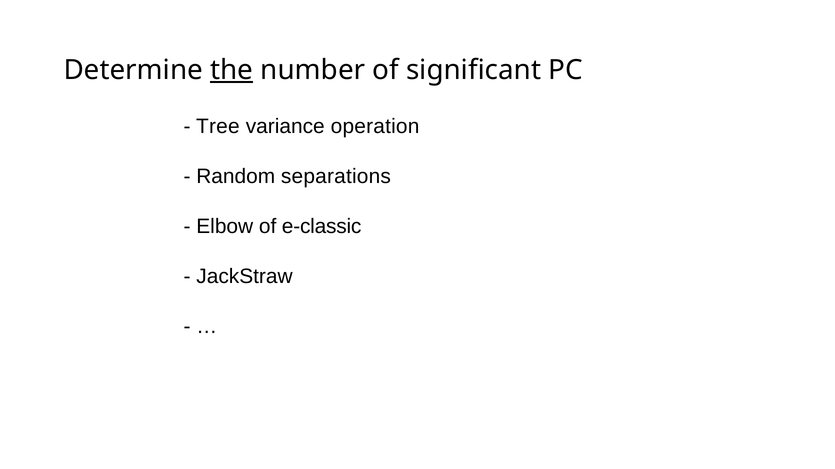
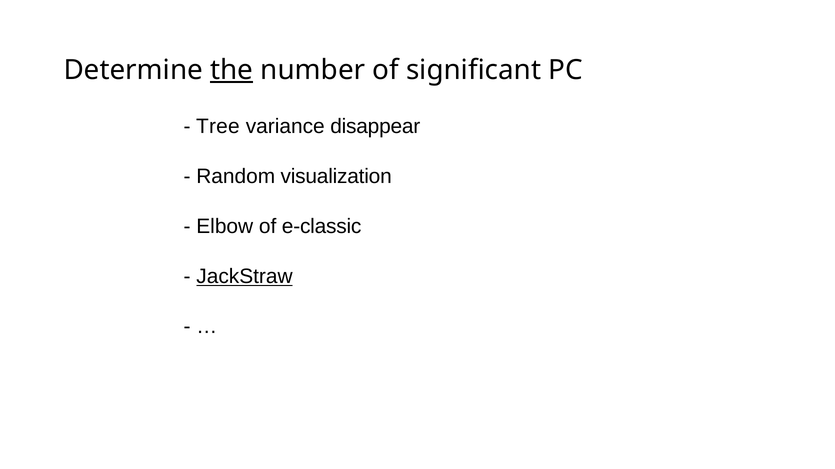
operation: operation -> disappear
separations: separations -> visualization
JackStraw underline: none -> present
